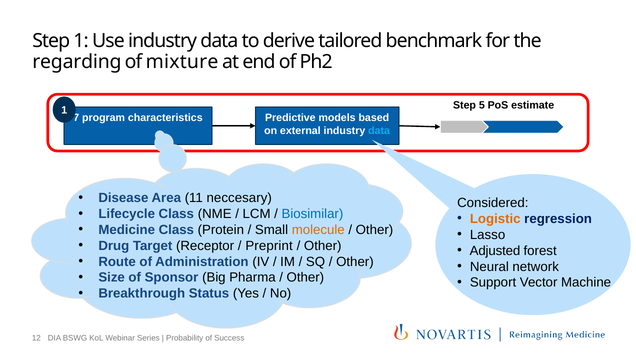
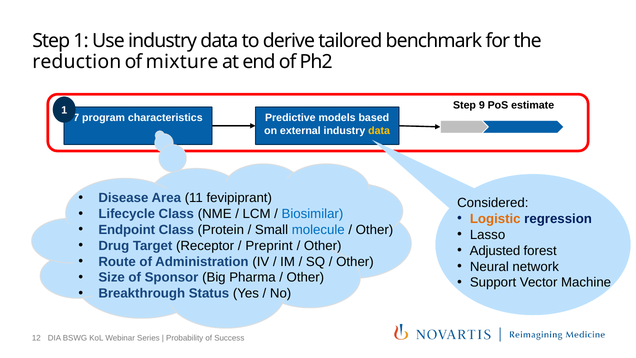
regarding: regarding -> reduction
5: 5 -> 9
data at (379, 131) colour: light blue -> yellow
neccesary: neccesary -> fevipiprant
Medicine: Medicine -> Endpoint
molecule colour: orange -> blue
